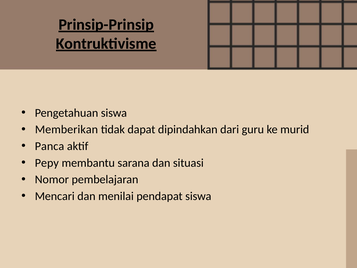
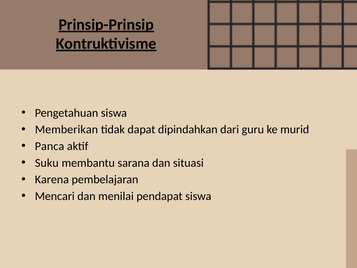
Pepy: Pepy -> Suku
Nomor: Nomor -> Karena
